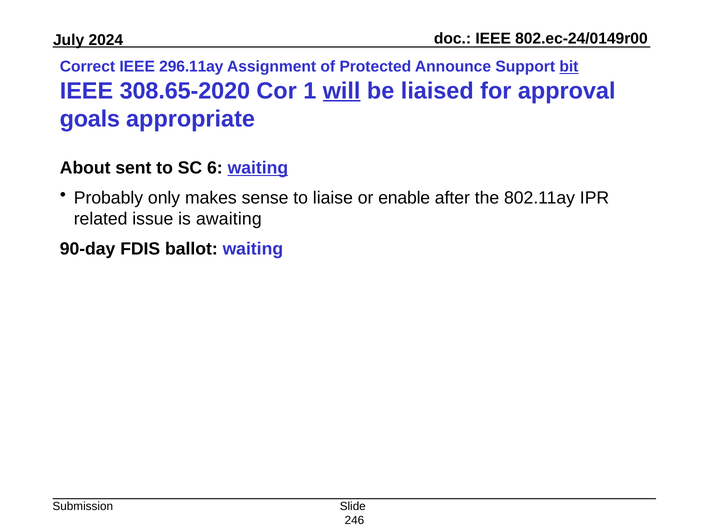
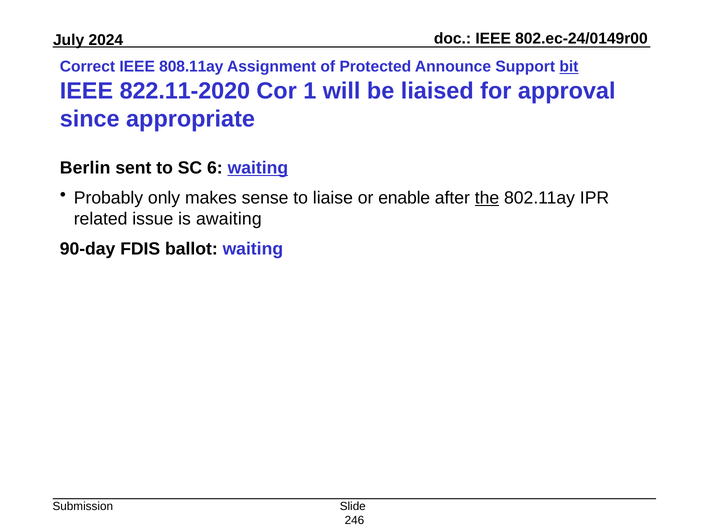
296.11ay: 296.11ay -> 808.11ay
308.65-2020: 308.65-2020 -> 822.11-2020
will underline: present -> none
goals: goals -> since
About: About -> Berlin
the underline: none -> present
